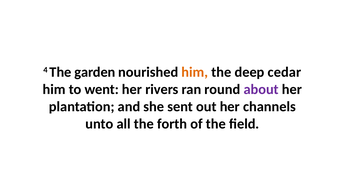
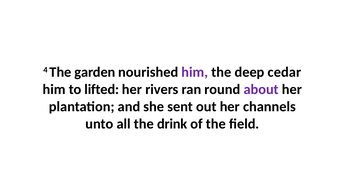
him at (195, 72) colour: orange -> purple
went: went -> lifted
forth: forth -> drink
